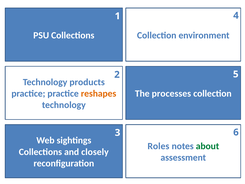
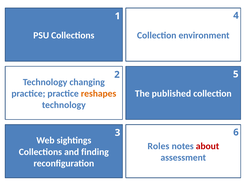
products: products -> changing
processes: processes -> published
about colour: green -> red
closely: closely -> finding
